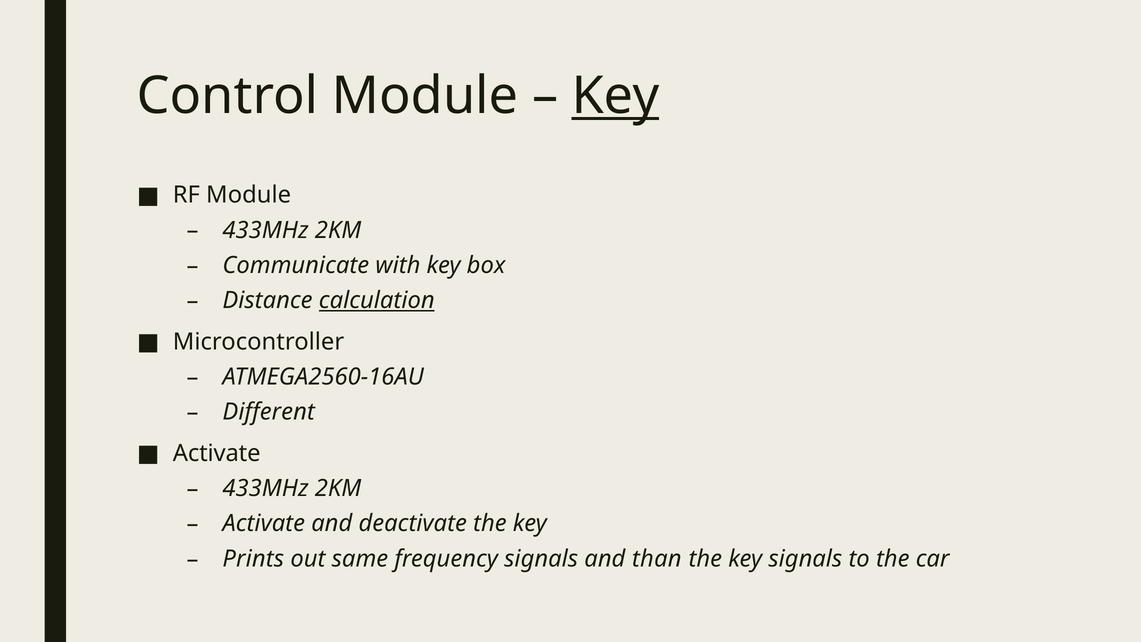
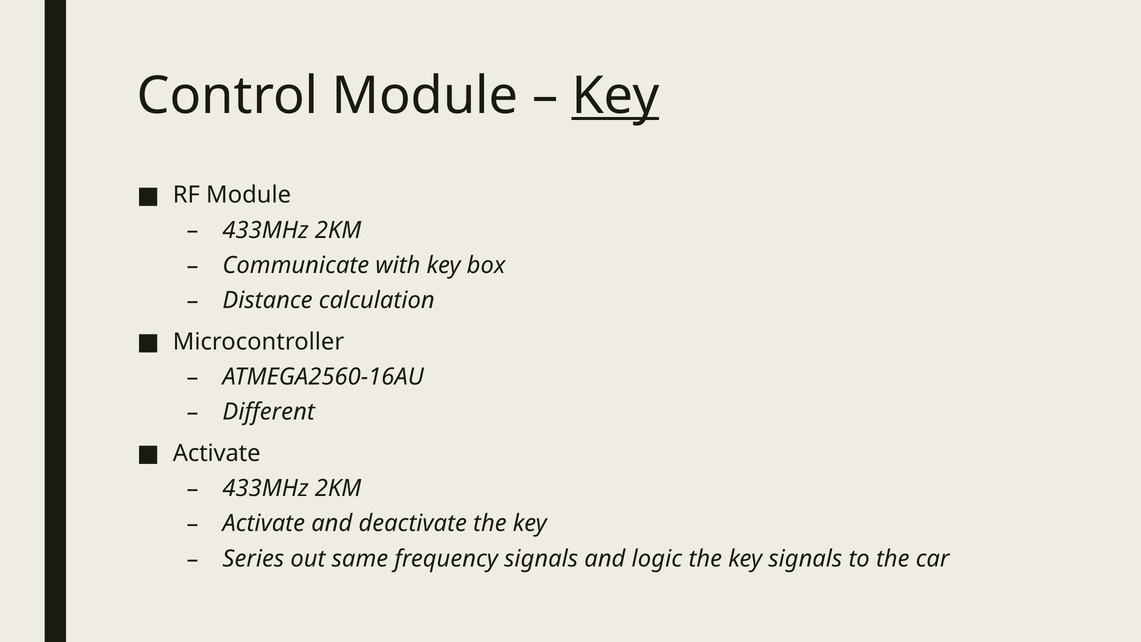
calculation underline: present -> none
Prints: Prints -> Series
than: than -> logic
